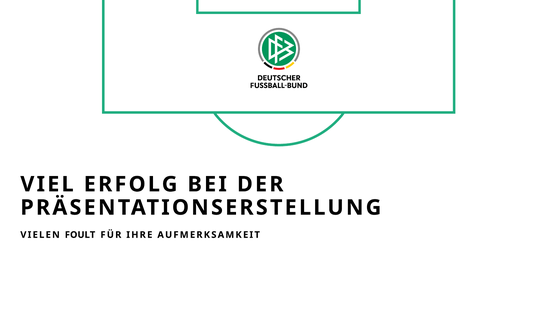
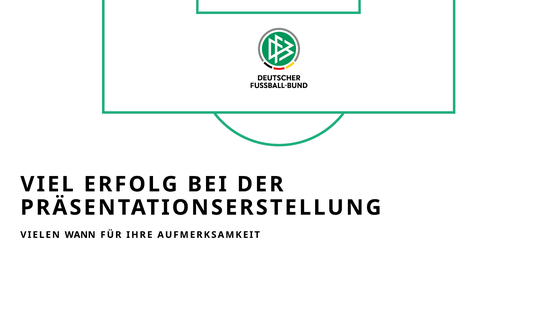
FOULT: FOULT -> WANN
